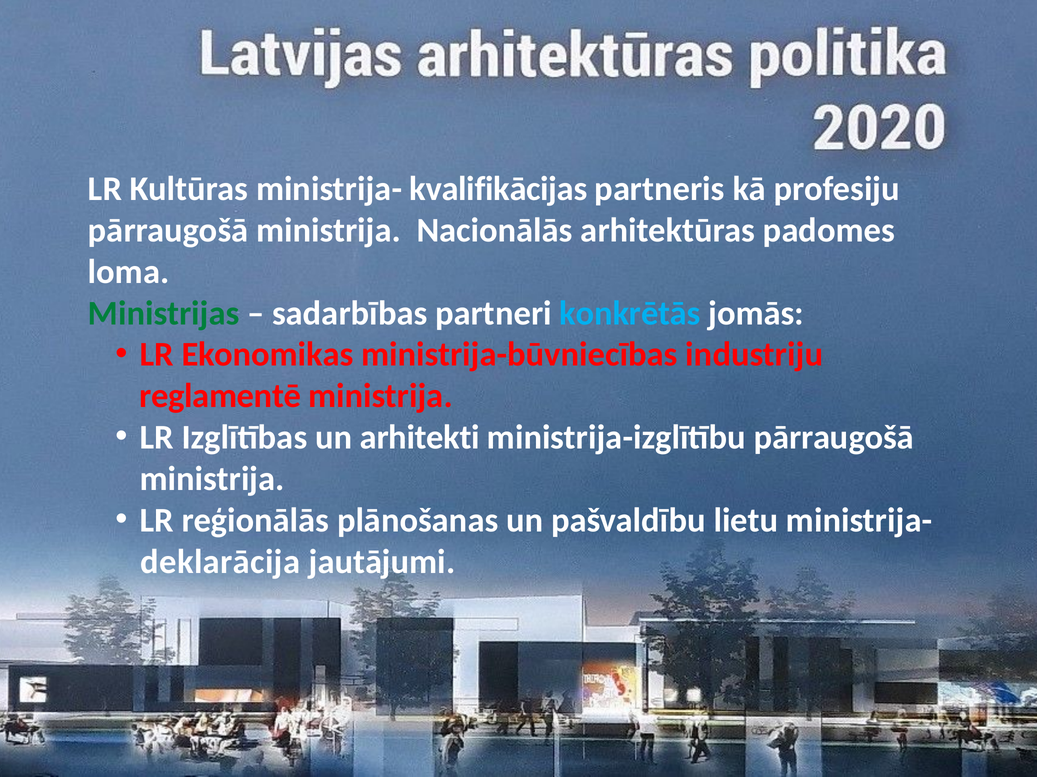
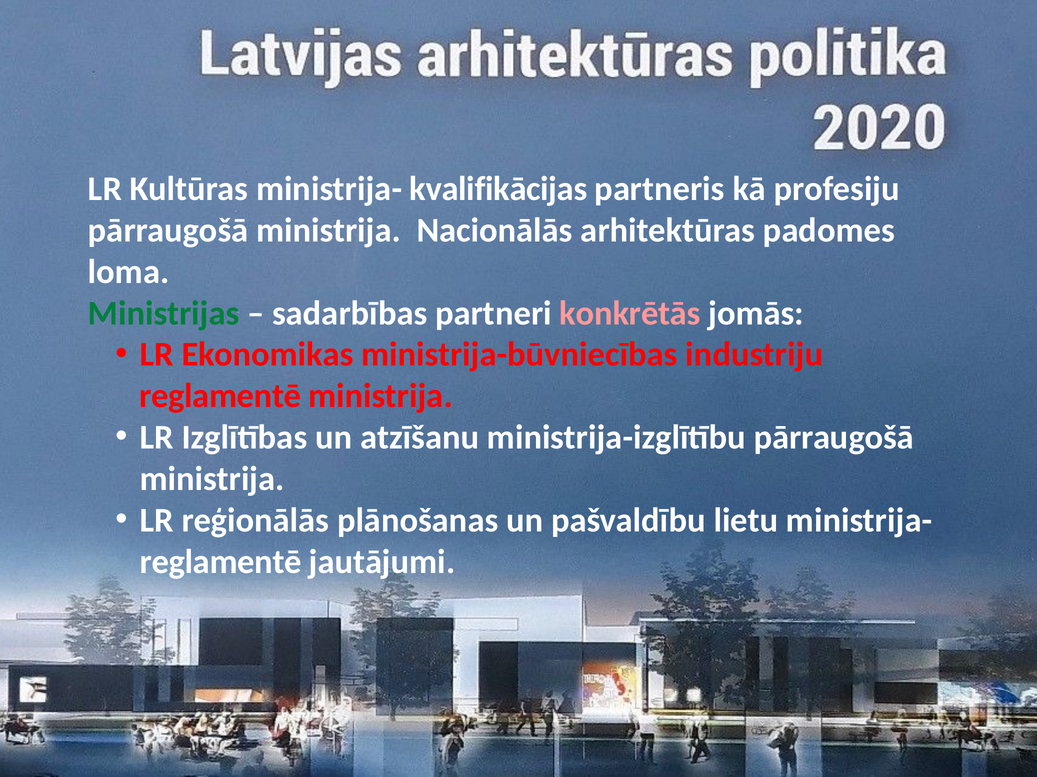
konkrētās colour: light blue -> pink
arhitekti: arhitekti -> atzīšanu
deklarācija at (220, 562): deklarācija -> reglamentē
